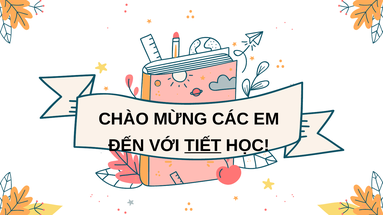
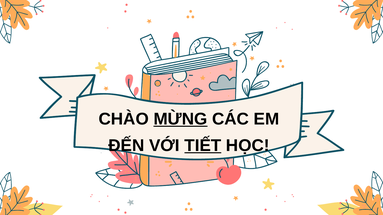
MỪNG underline: none -> present
